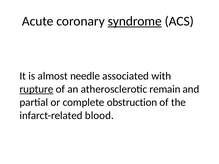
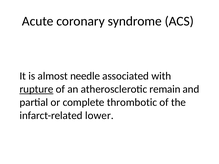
syndrome underline: present -> none
obstruction: obstruction -> thrombotic
blood: blood -> lower
